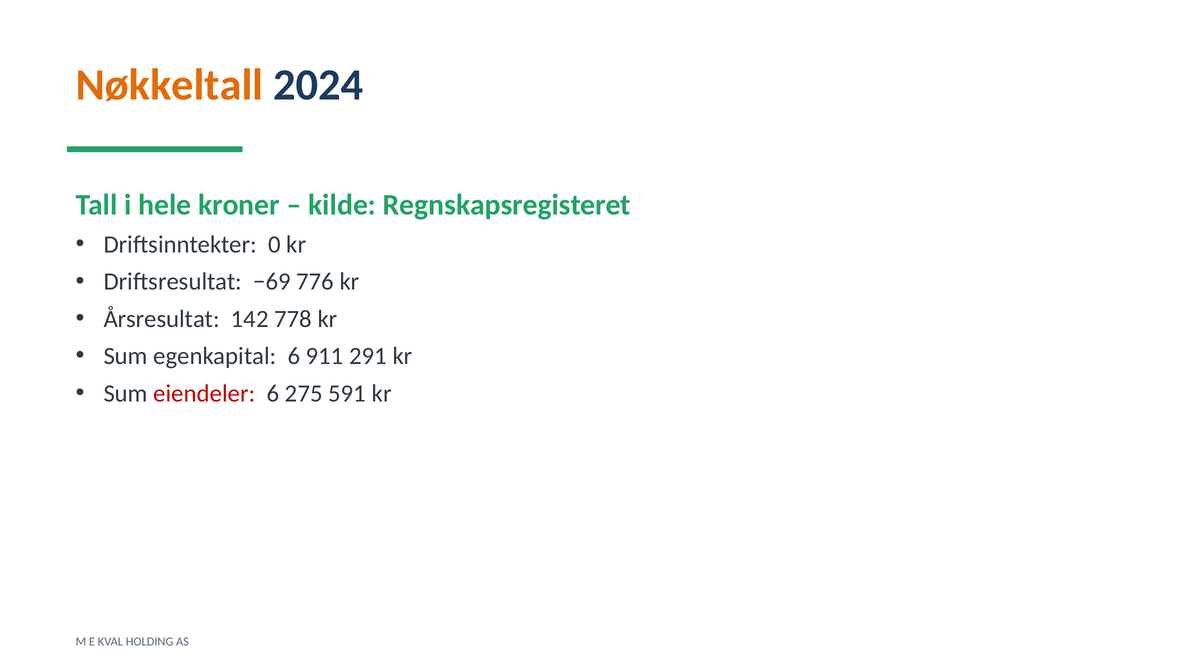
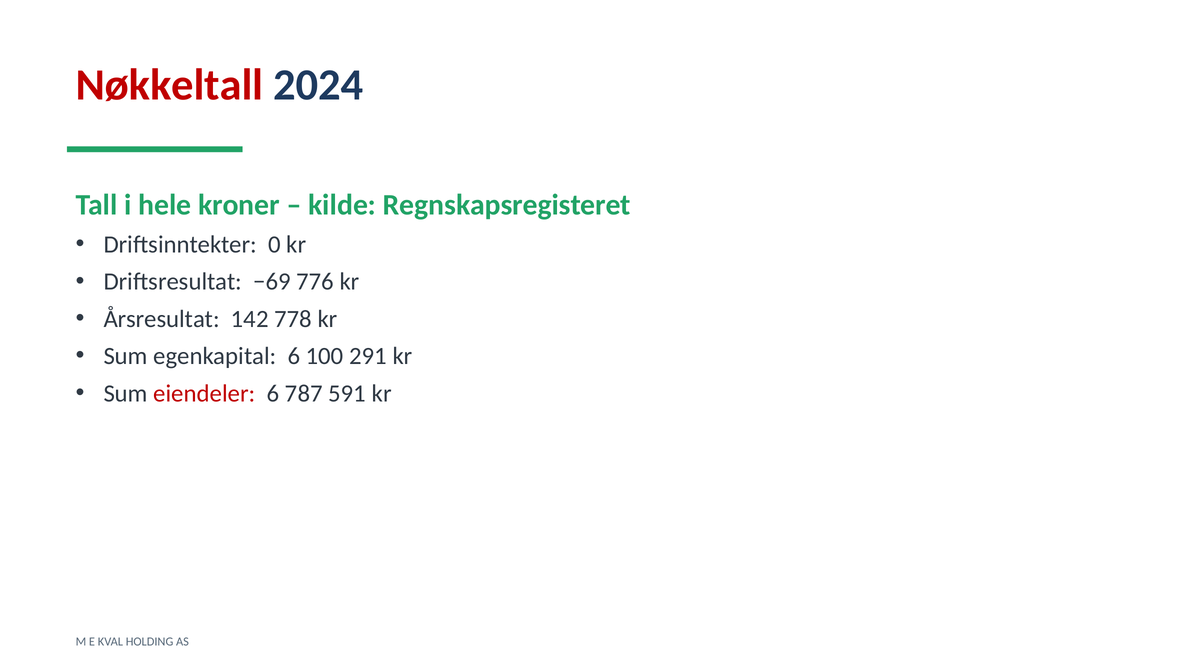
Nøkkeltall colour: orange -> red
911: 911 -> 100
275: 275 -> 787
